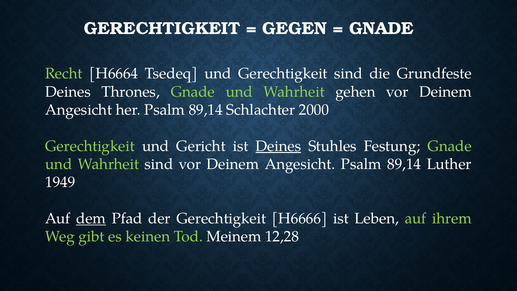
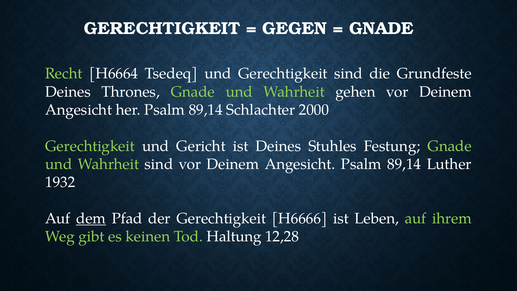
Deines at (278, 146) underline: present -> none
1949: 1949 -> 1932
Meinem: Meinem -> Haltung
